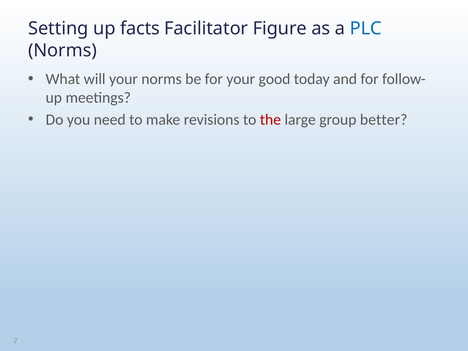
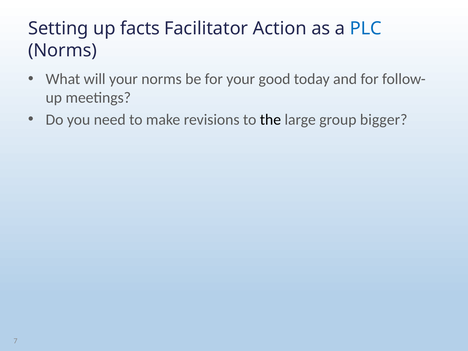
Figure: Figure -> Action
the colour: red -> black
better: better -> bigger
